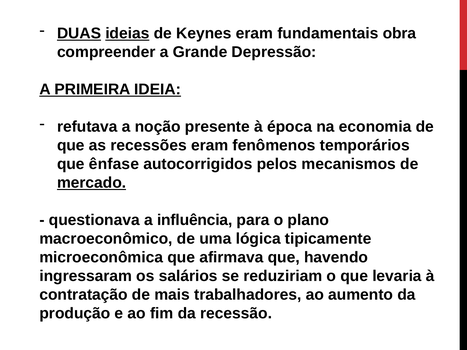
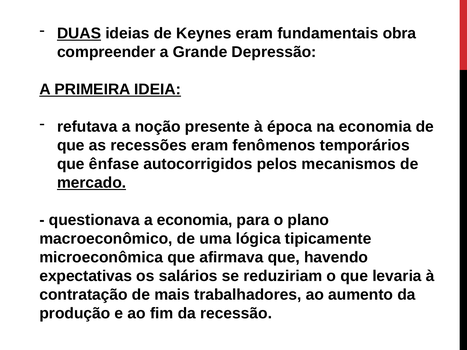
ideias underline: present -> none
a influência: influência -> economia
ingressaram: ingressaram -> expectativas
